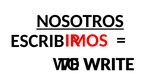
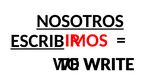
ESCRIB underline: none -> present
